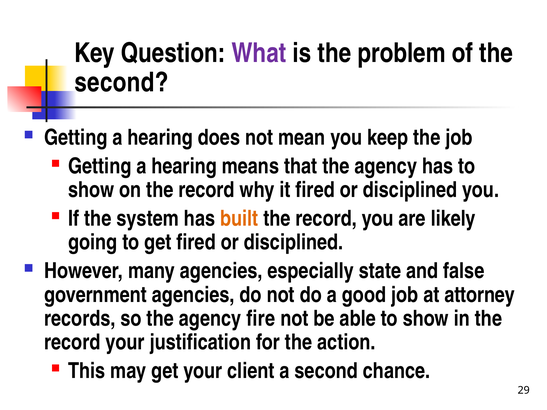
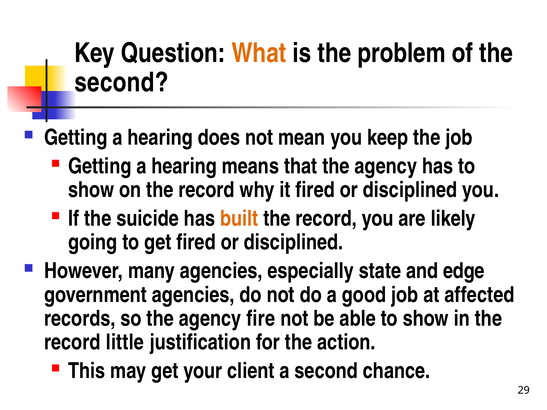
What colour: purple -> orange
system: system -> suicide
false: false -> edge
attorney: attorney -> affected
record your: your -> little
